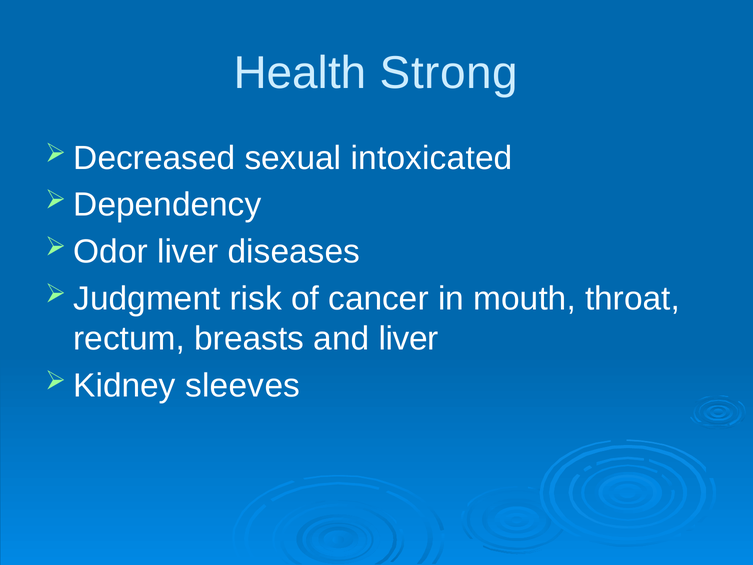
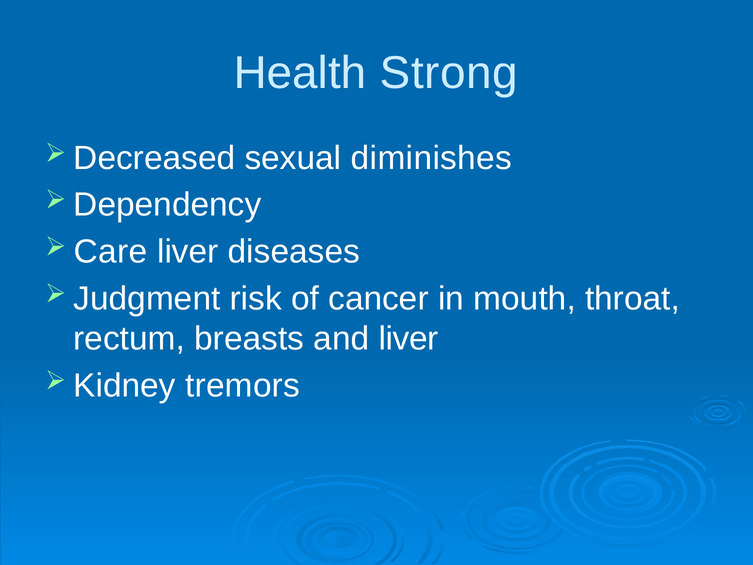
intoxicated: intoxicated -> diminishes
Odor: Odor -> Care
sleeves: sleeves -> tremors
